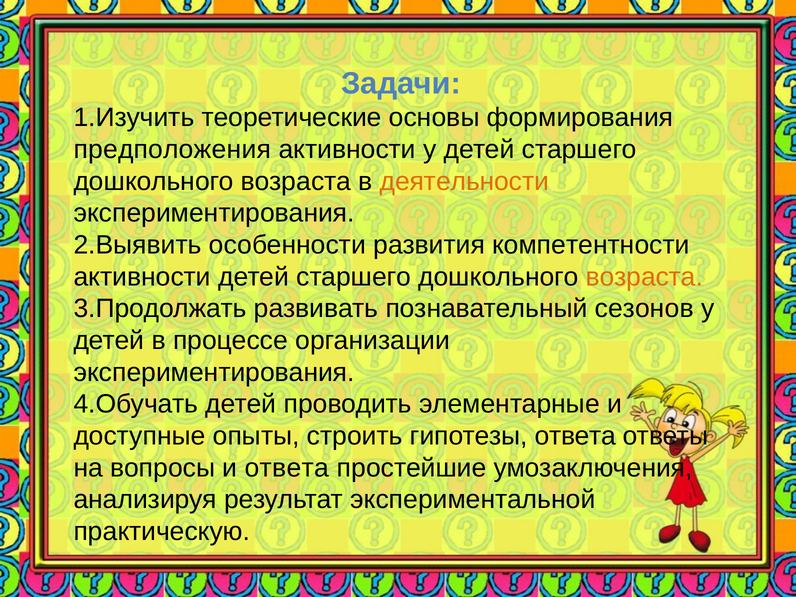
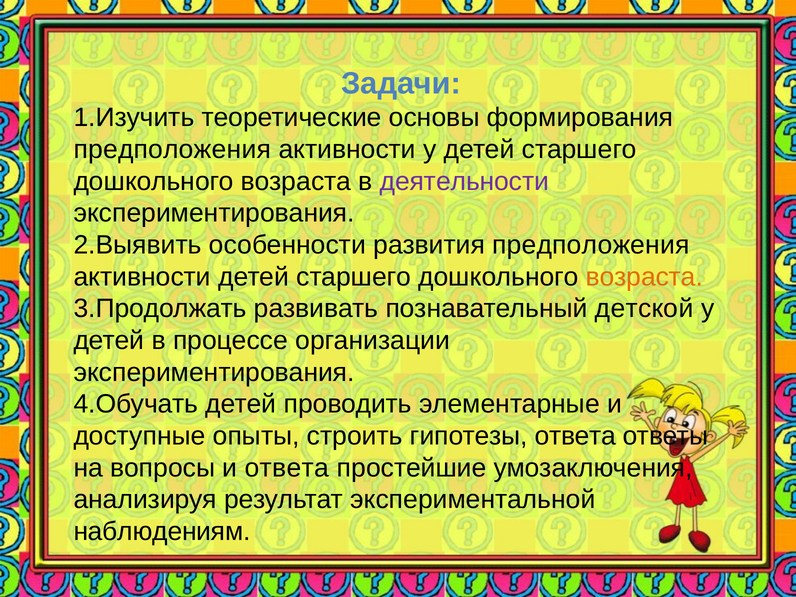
деятельности colour: orange -> purple
развития компетентности: компетентности -> предположения
сезонов: сезонов -> детской
практическую: практическую -> наблюдениям
